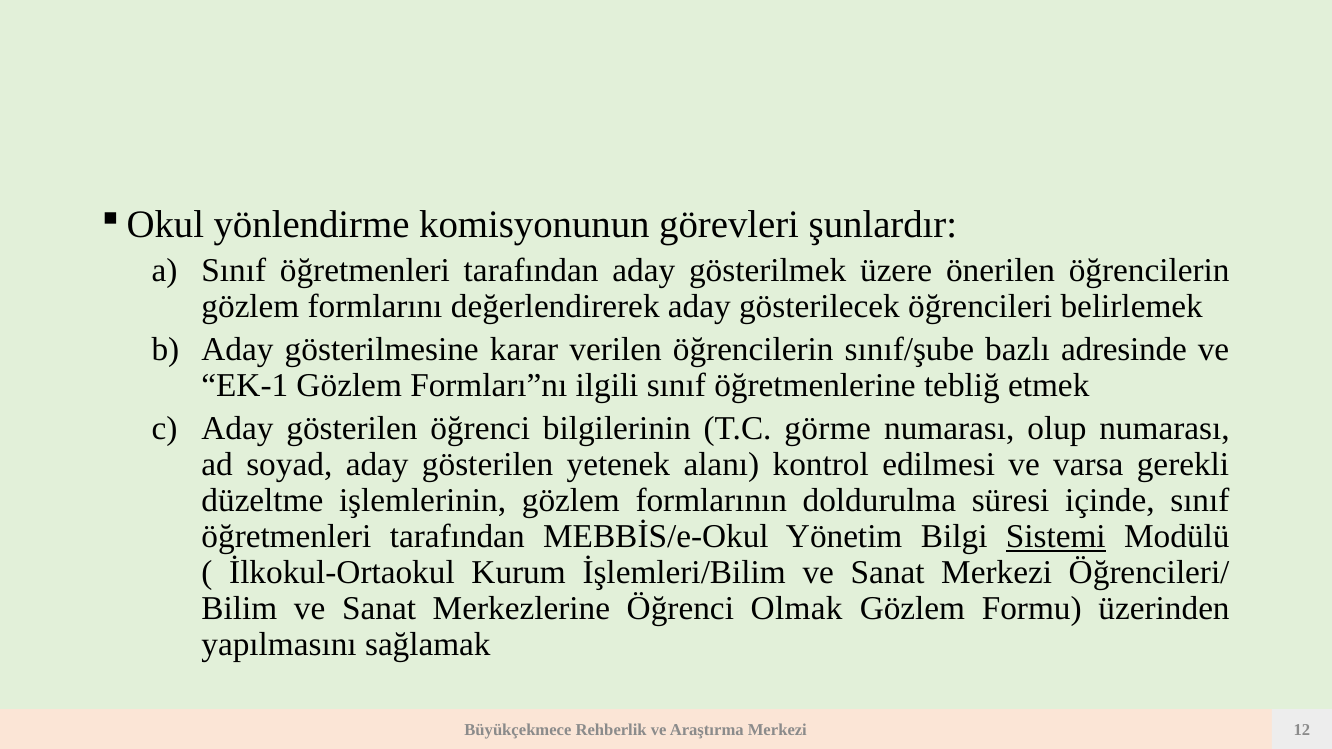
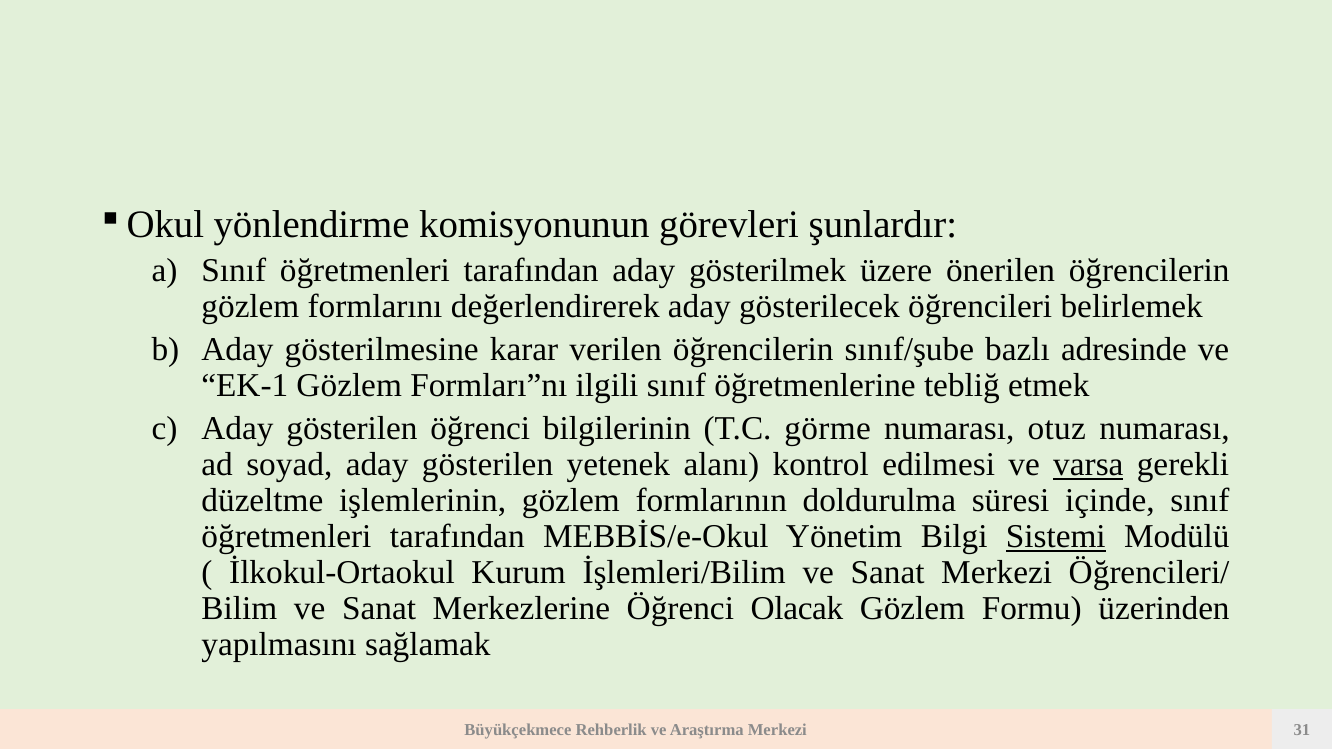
olup: olup -> otuz
varsa underline: none -> present
Olmak: Olmak -> Olacak
12: 12 -> 31
